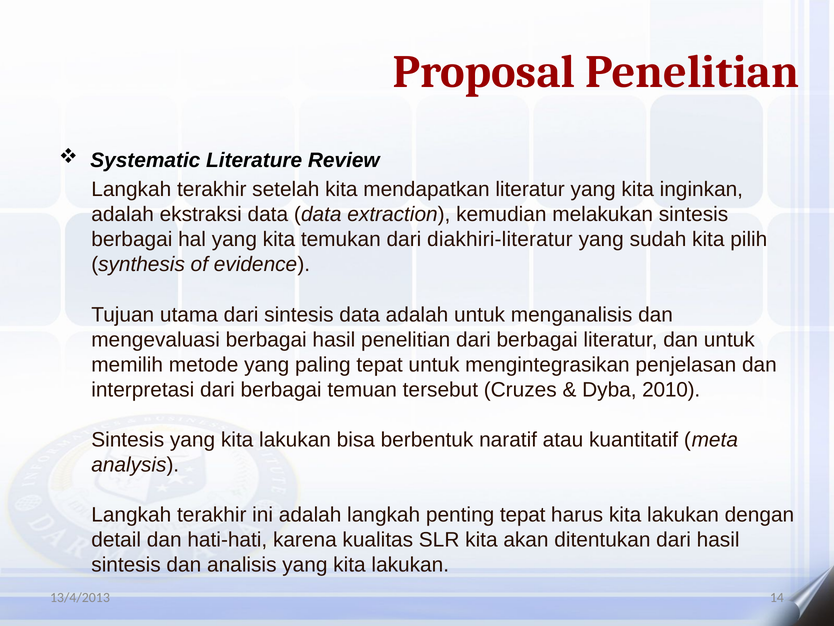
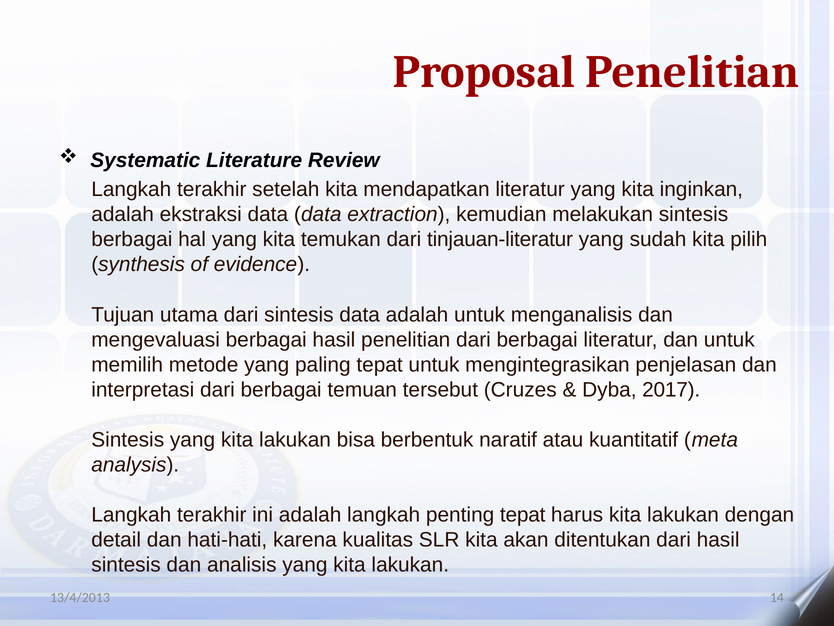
diakhiri-literatur: diakhiri-literatur -> tinjauan-literatur
2010: 2010 -> 2017
